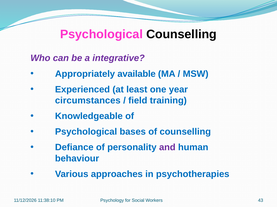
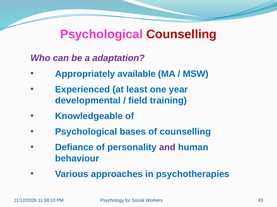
Counselling at (181, 34) colour: black -> red
integrative: integrative -> adaptation
circumstances: circumstances -> developmental
